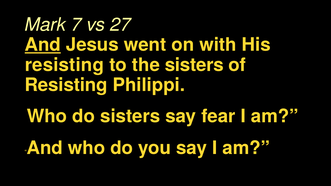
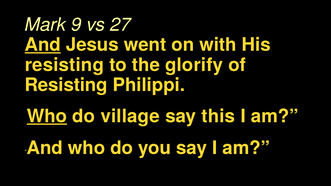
7: 7 -> 9
the sisters: sisters -> glorify
Who at (47, 116) underline: none -> present
do sisters: sisters -> village
fear: fear -> this
